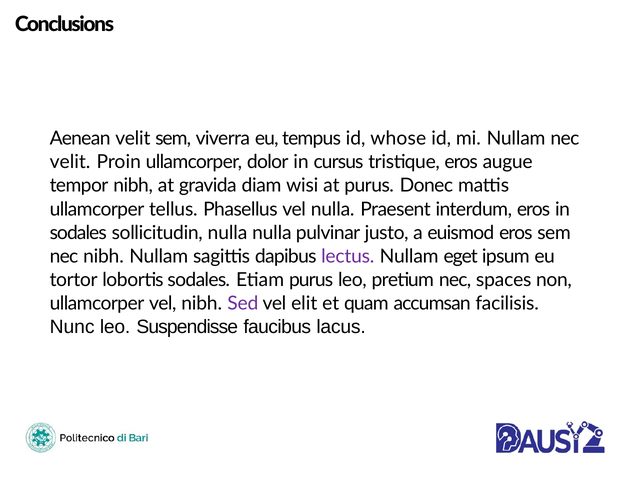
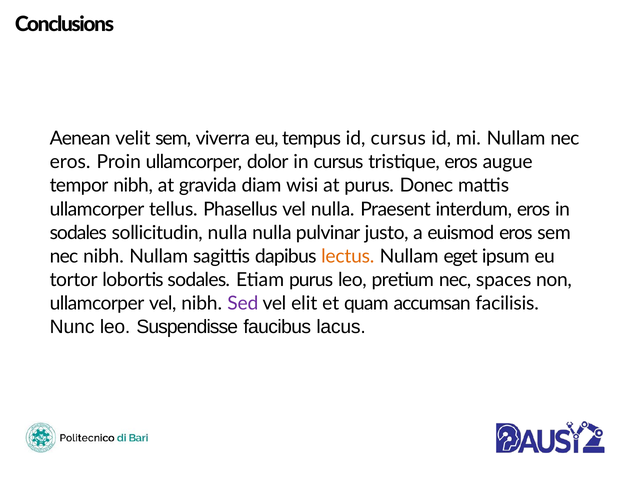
id whose: whose -> cursus
velit at (70, 162): velit -> eros
lectus colour: purple -> orange
